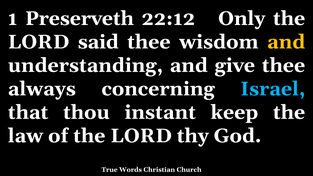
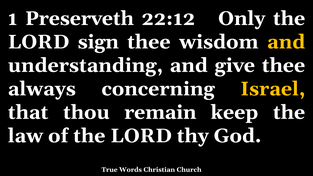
said: said -> sign
Israel colour: light blue -> yellow
instant: instant -> remain
